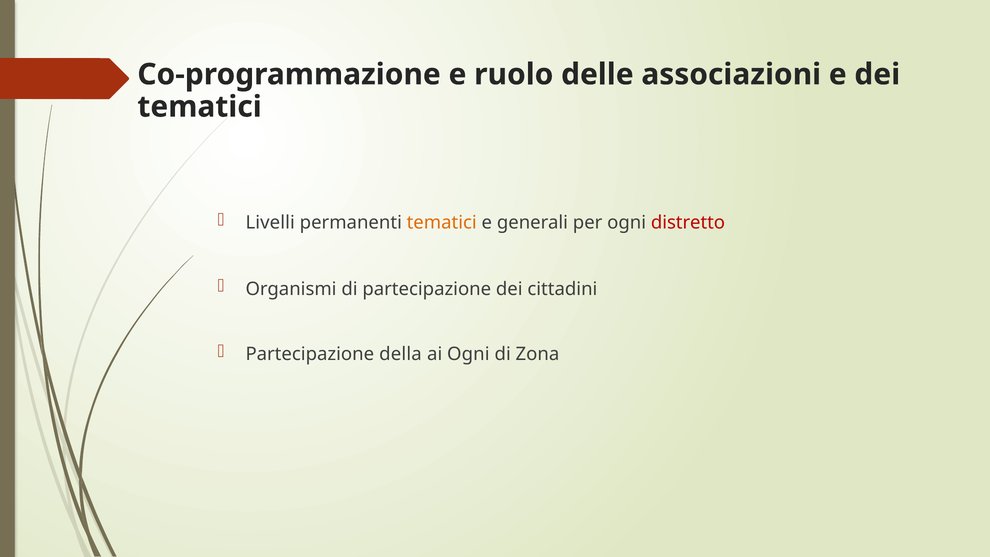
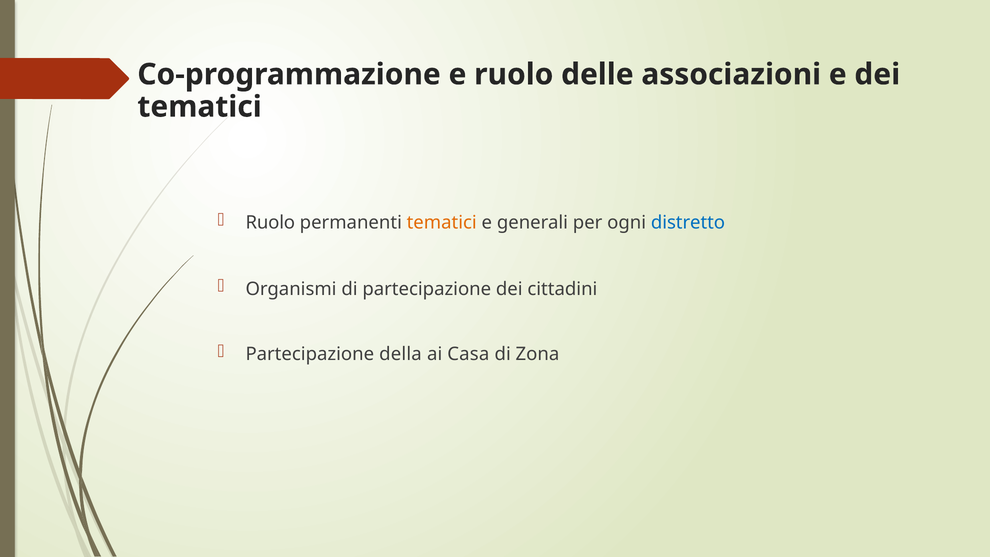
Livelli at (270, 223): Livelli -> Ruolo
distretto colour: red -> blue
ai Ogni: Ogni -> Casa
